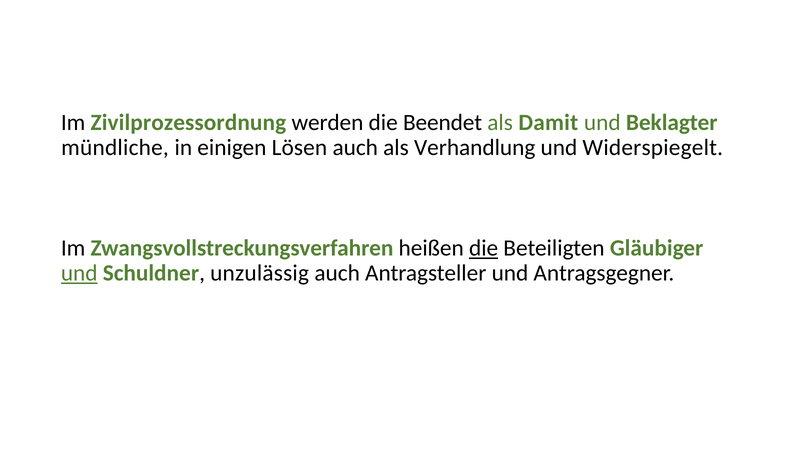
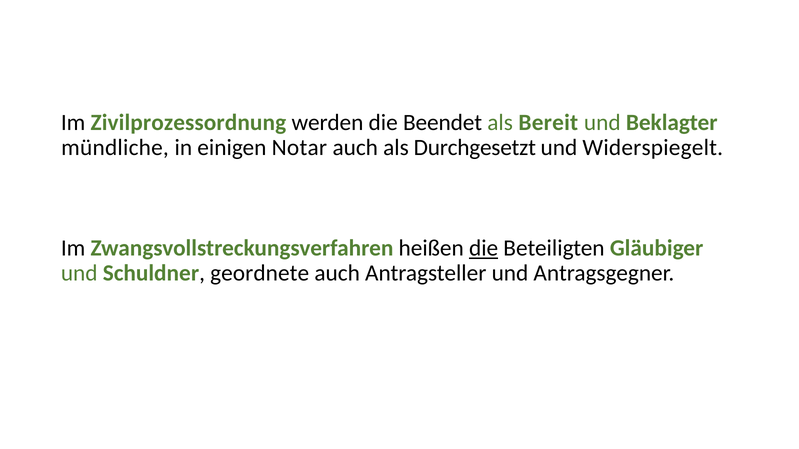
Damit: Damit -> Bereit
Lösen: Lösen -> Notar
Verhandlung: Verhandlung -> Durchgesetzt
und at (79, 274) underline: present -> none
unzulässig: unzulässig -> geordnete
